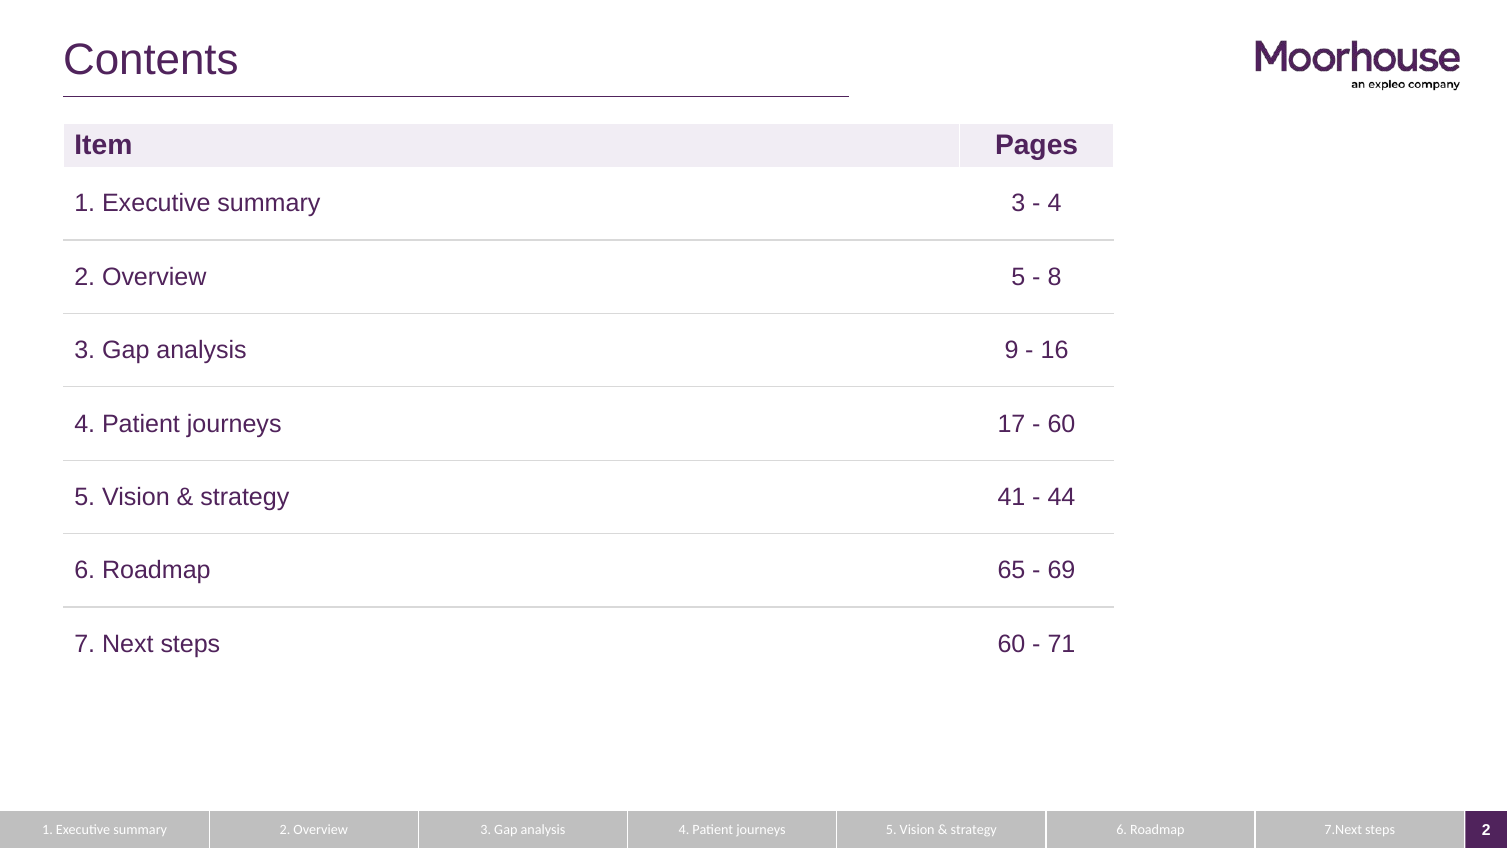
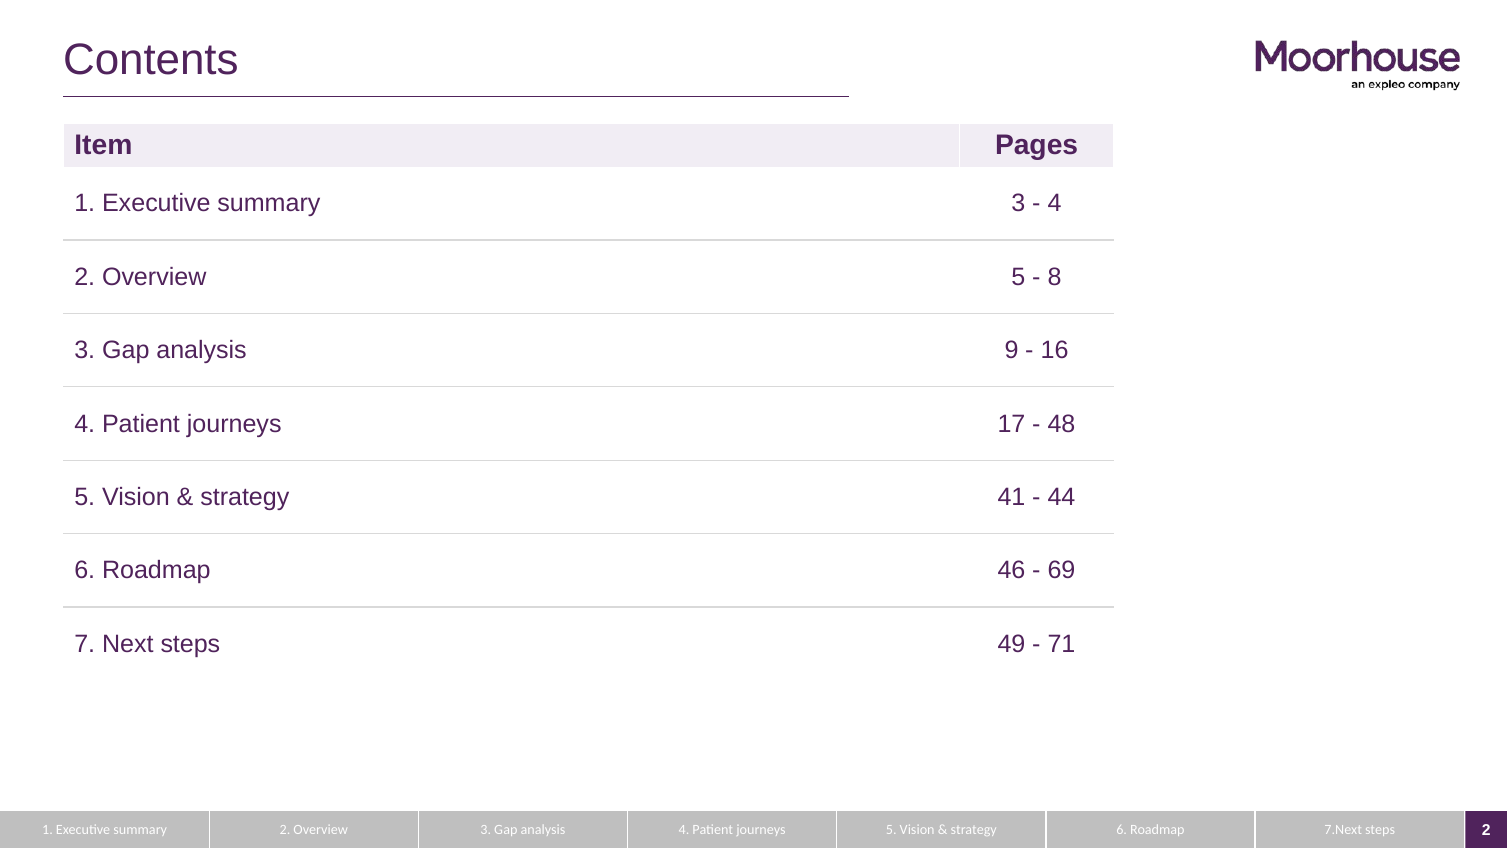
60 at (1061, 424): 60 -> 48
65: 65 -> 46
steps 60: 60 -> 49
